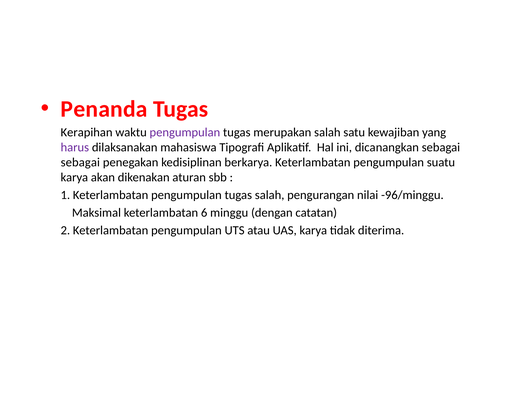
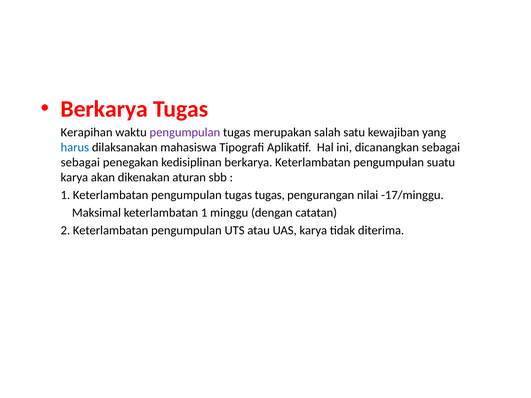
Penanda at (104, 109): Penanda -> Berkarya
harus colour: purple -> blue
tugas salah: salah -> tugas
-96/minggu: -96/minggu -> -17/minggu
keterlambatan 6: 6 -> 1
